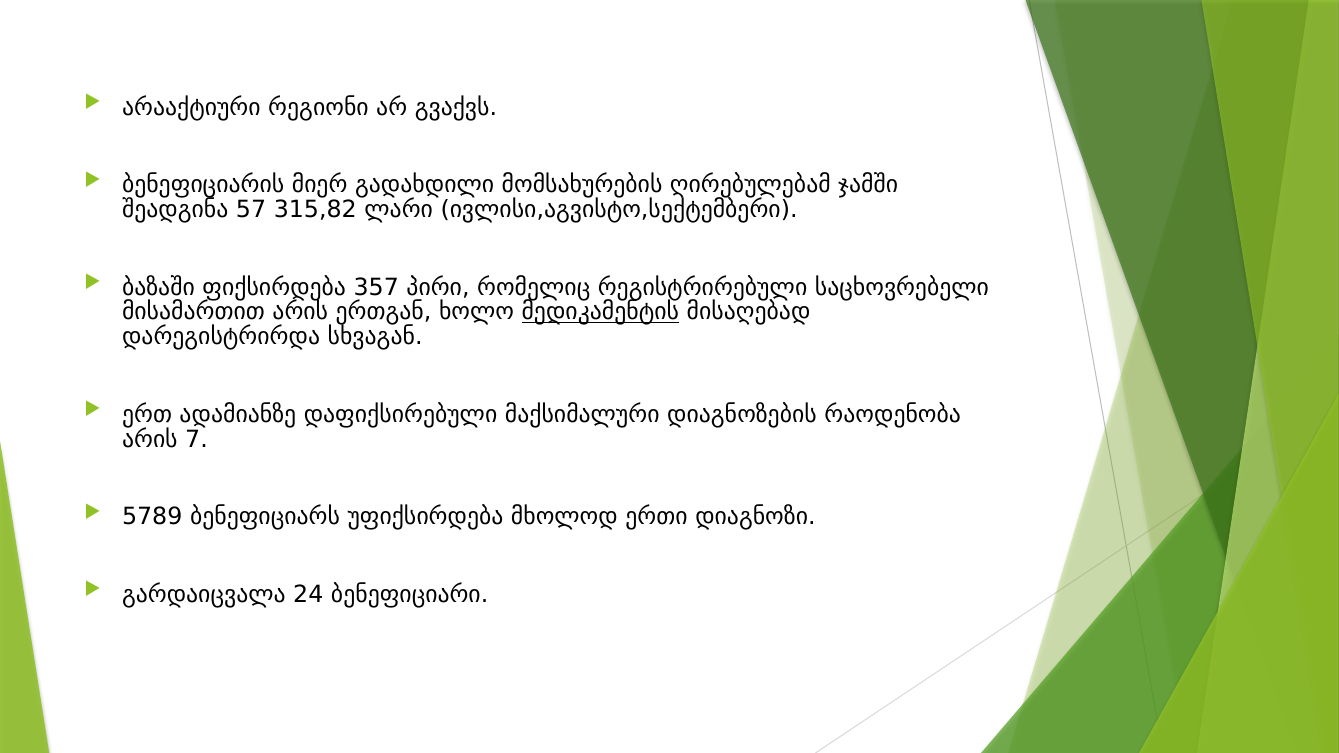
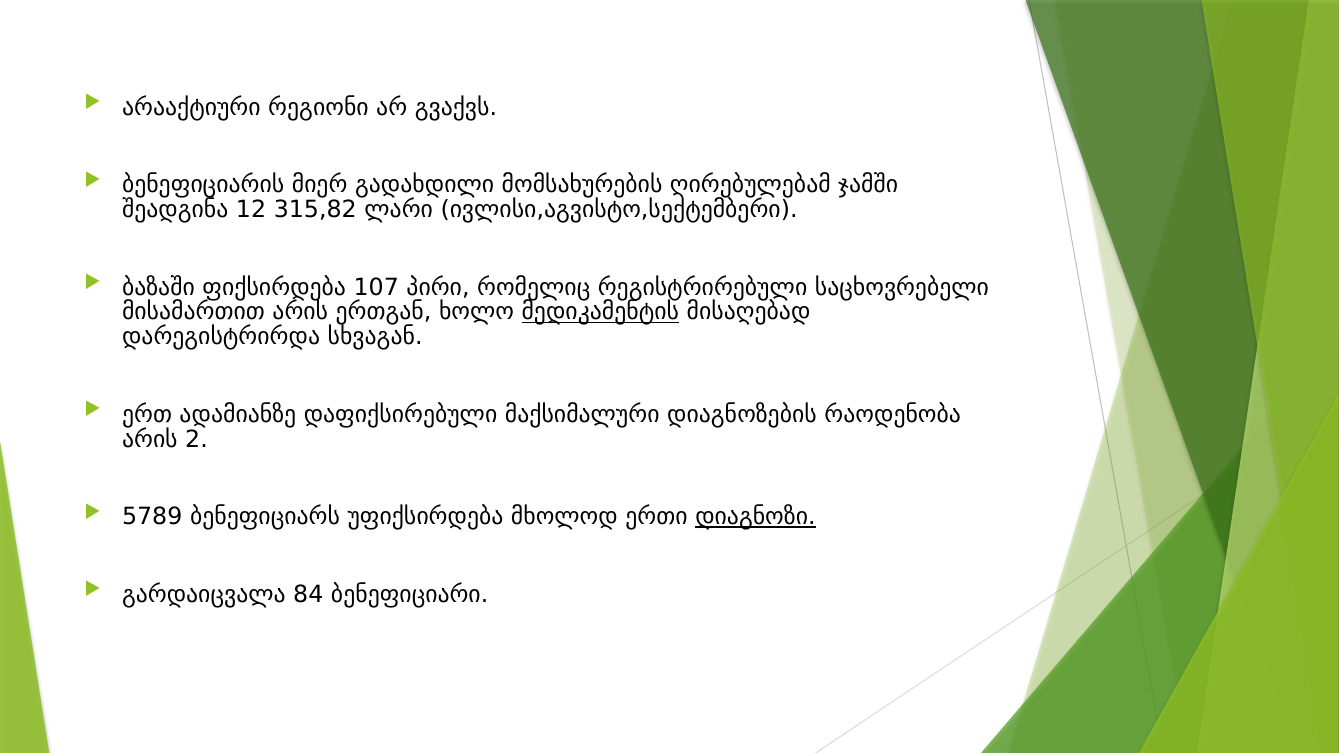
57: 57 -> 12
357: 357 -> 107
7: 7 -> 2
დიაგნოზი underline: none -> present
24: 24 -> 84
